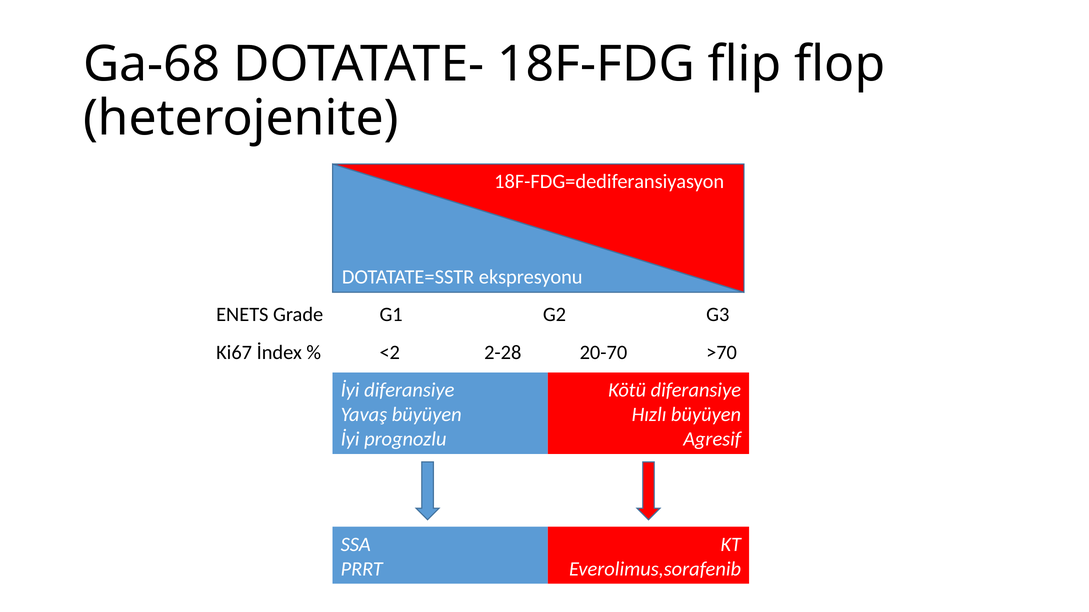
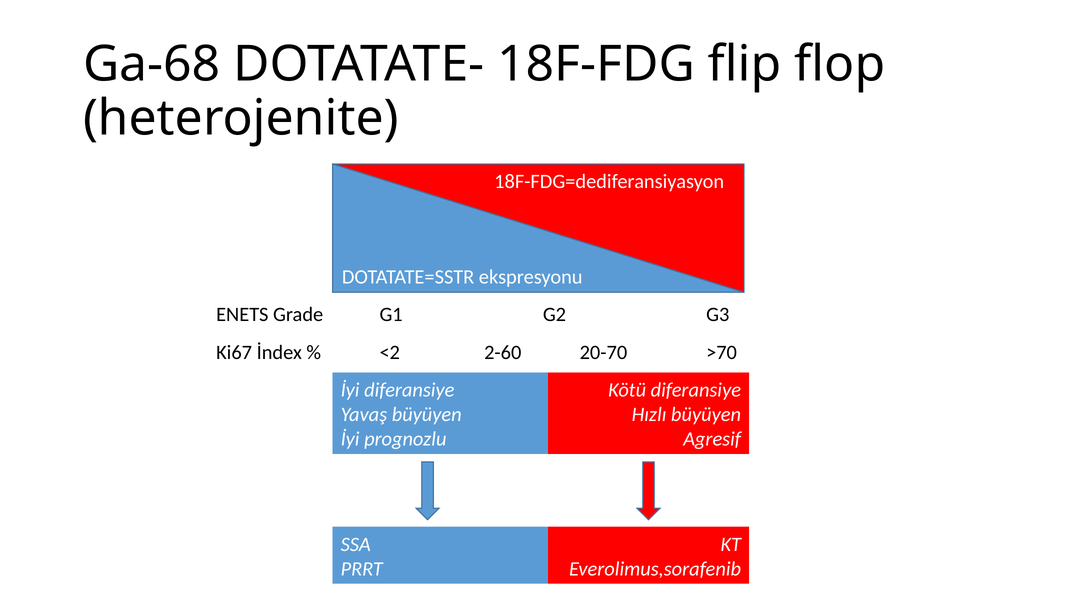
2-28: 2-28 -> 2-60
